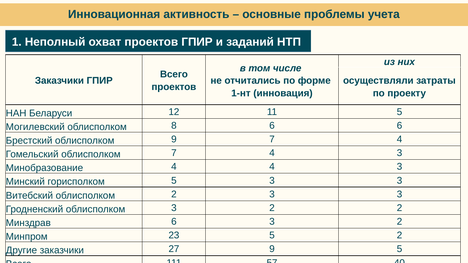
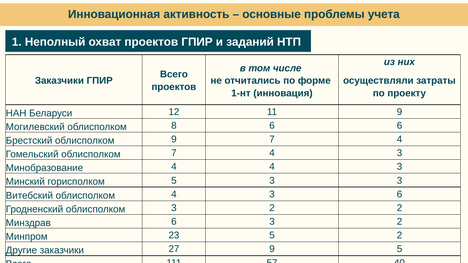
11 5: 5 -> 9
облисполком 2: 2 -> 4
3 at (399, 194): 3 -> 6
